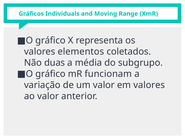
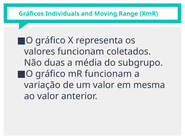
valores elementos: elementos -> funcionam
em valores: valores -> mesma
